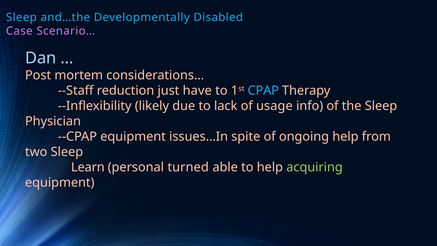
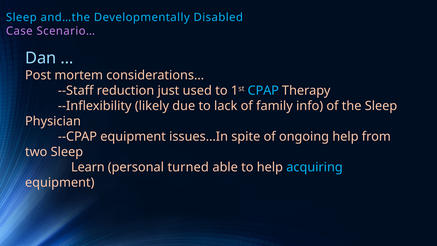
have: have -> used
usage: usage -> family
acquiring colour: light green -> light blue
